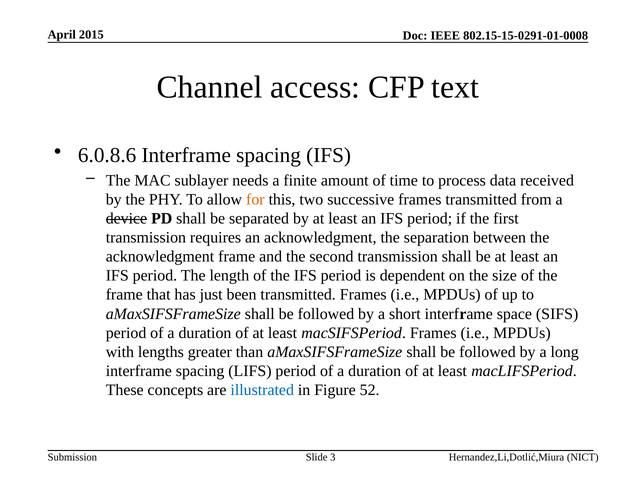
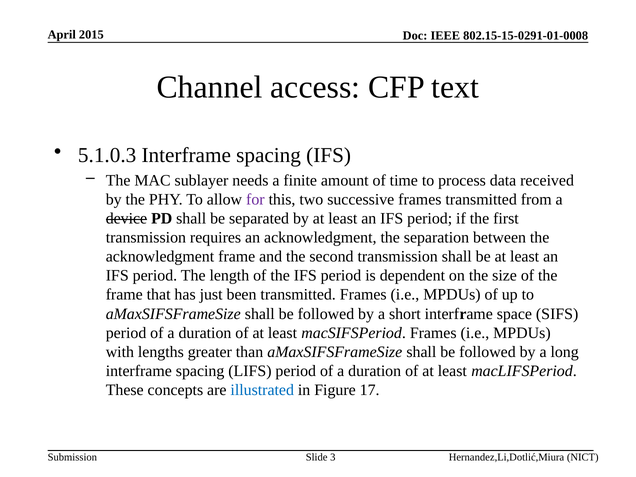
6.0.8.6: 6.0.8.6 -> 5.1.0.3
for colour: orange -> purple
52: 52 -> 17
